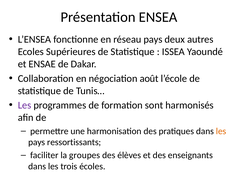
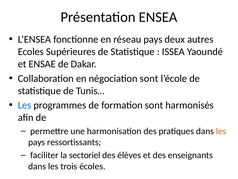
négociation août: août -> sont
Les at (25, 105) colour: purple -> blue
groupes: groupes -> sectoriel
